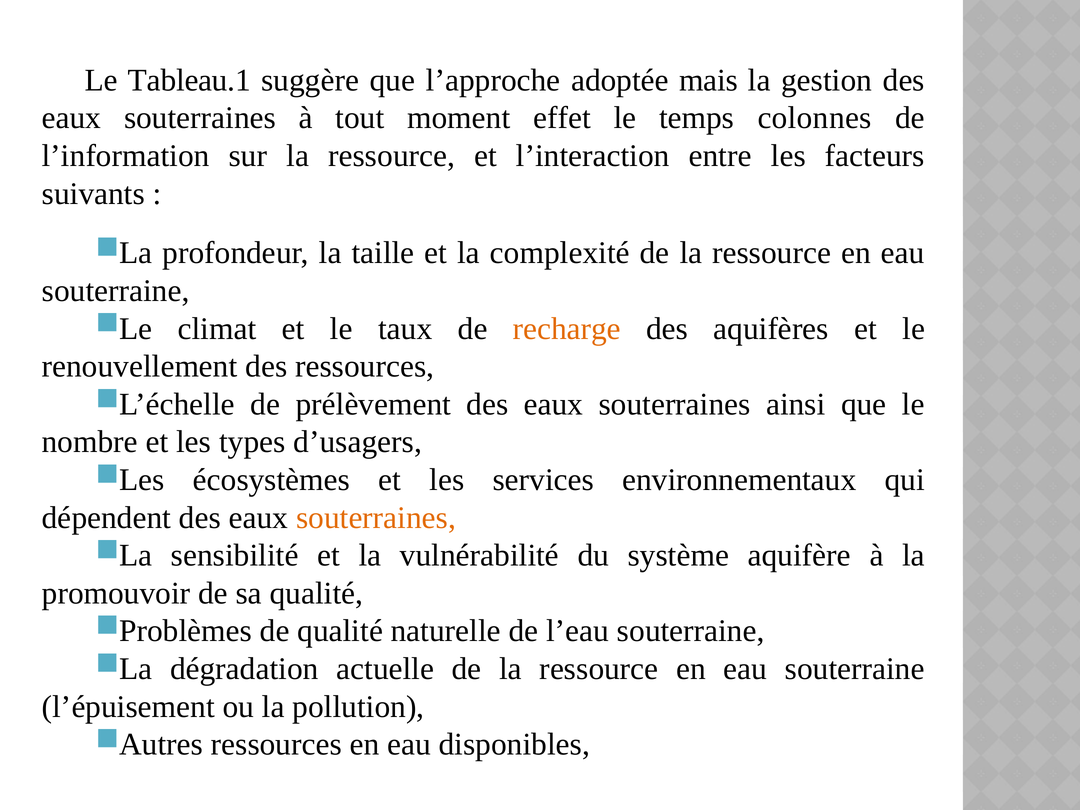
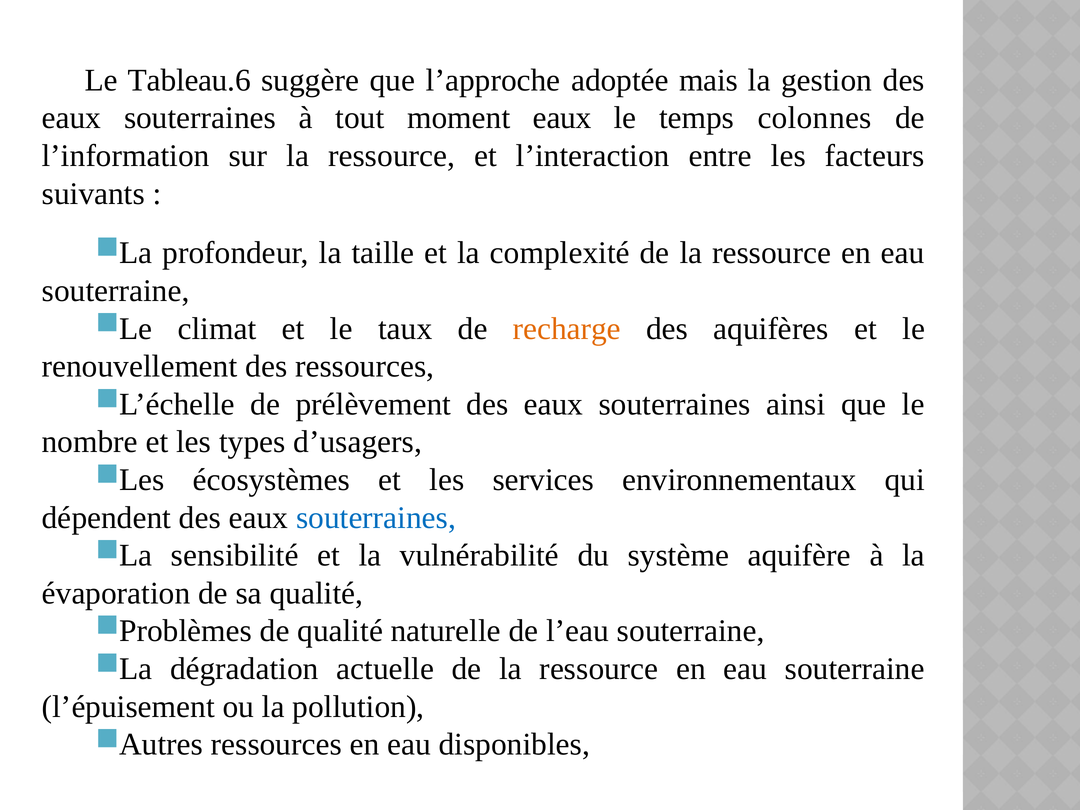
Tableau.1: Tableau.1 -> Tableau.6
moment effet: effet -> eaux
souterraines at (376, 518) colour: orange -> blue
promouvoir: promouvoir -> évaporation
